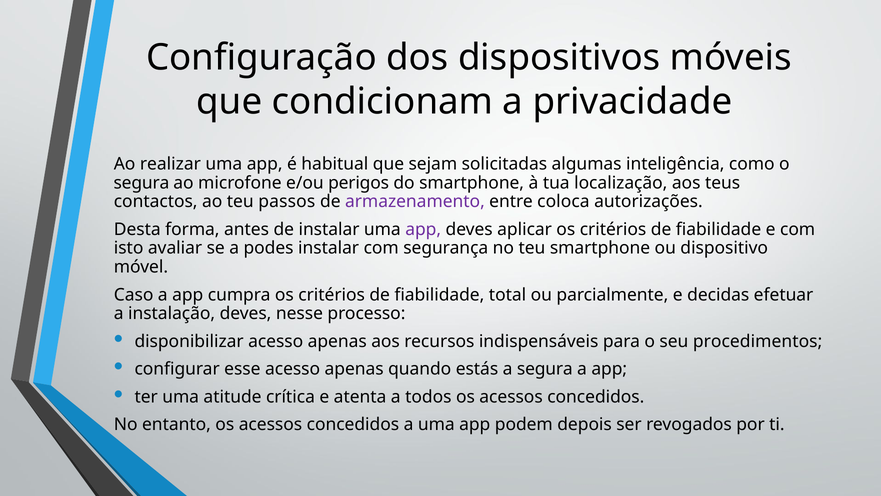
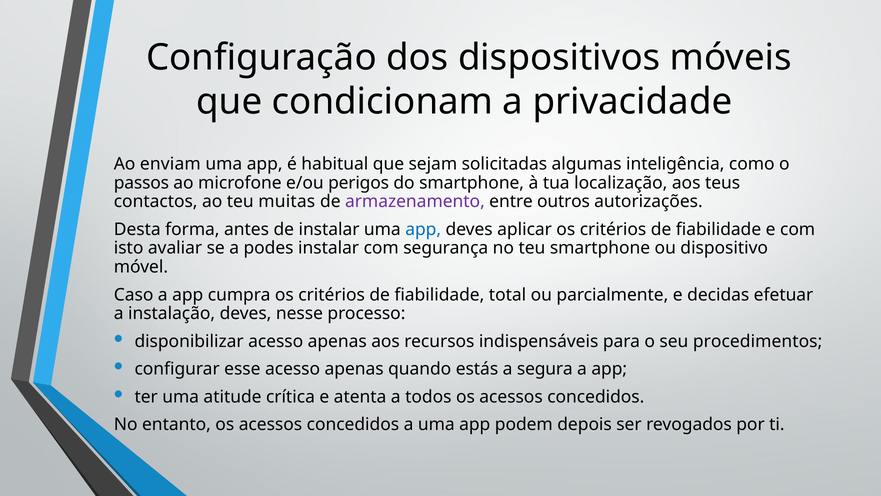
realizar: realizar -> enviam
segura at (141, 183): segura -> passos
passos: passos -> muitas
coloca: coloca -> outros
app at (423, 229) colour: purple -> blue
